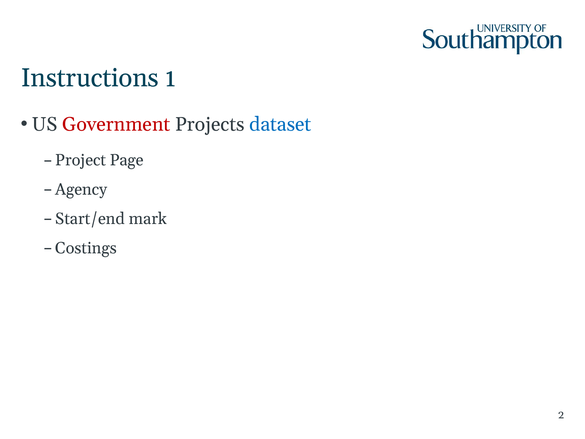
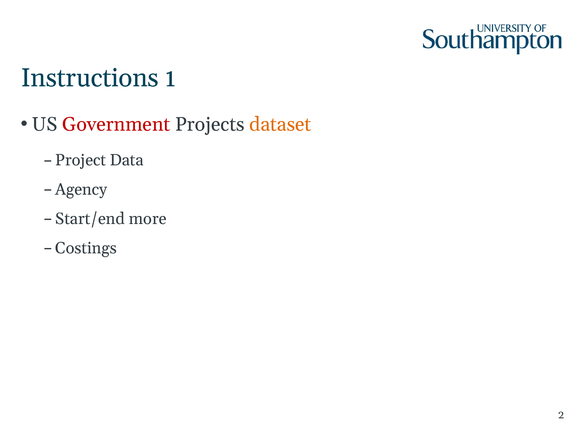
dataset colour: blue -> orange
Page: Page -> Data
mark: mark -> more
